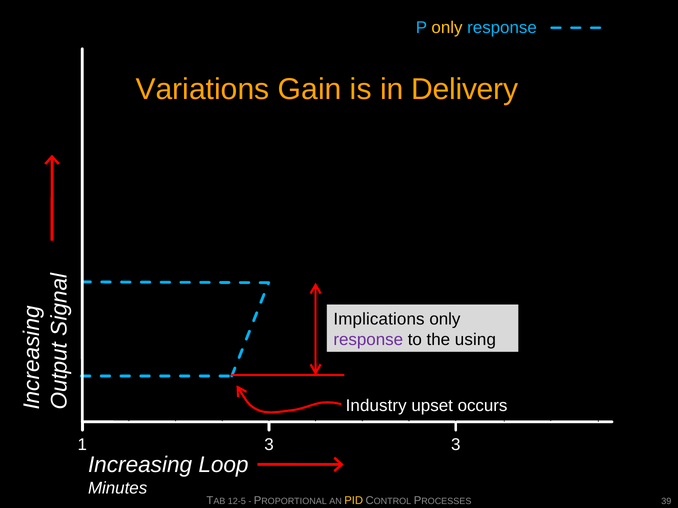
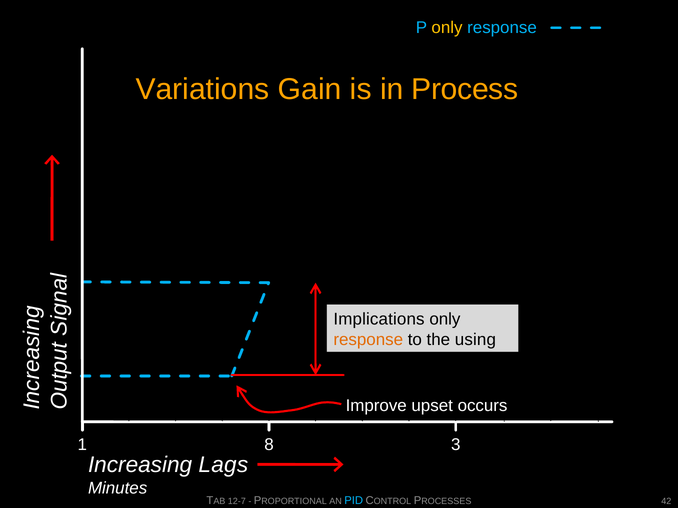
Delivery: Delivery -> Process
response at (368, 340) colour: purple -> orange
Industry: Industry -> Improve
1 3: 3 -> 8
Loop: Loop -> Lags
12-5: 12-5 -> 12-7
PID colour: yellow -> light blue
39: 39 -> 42
